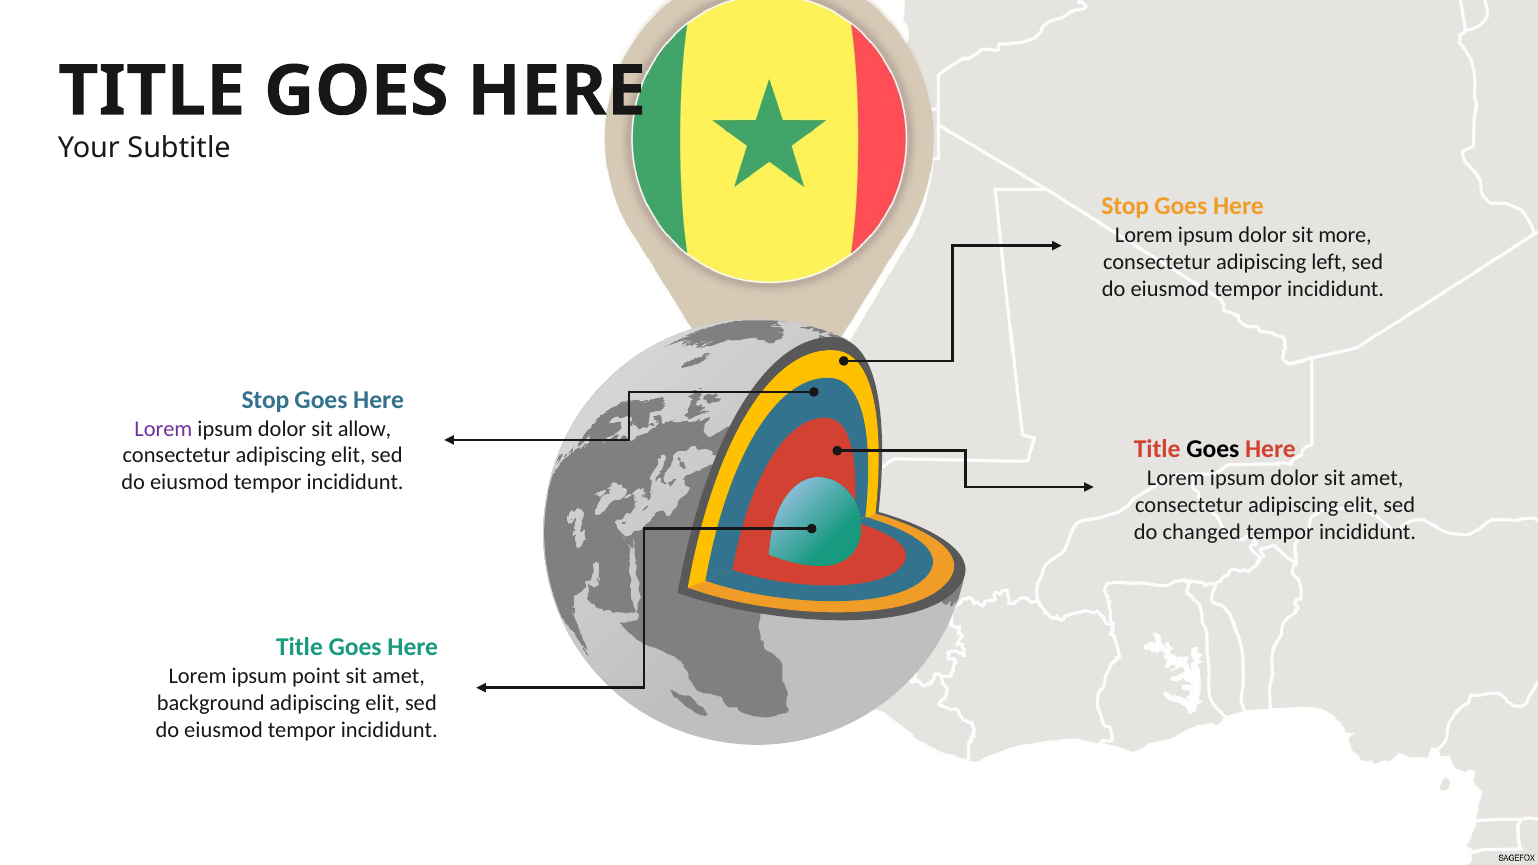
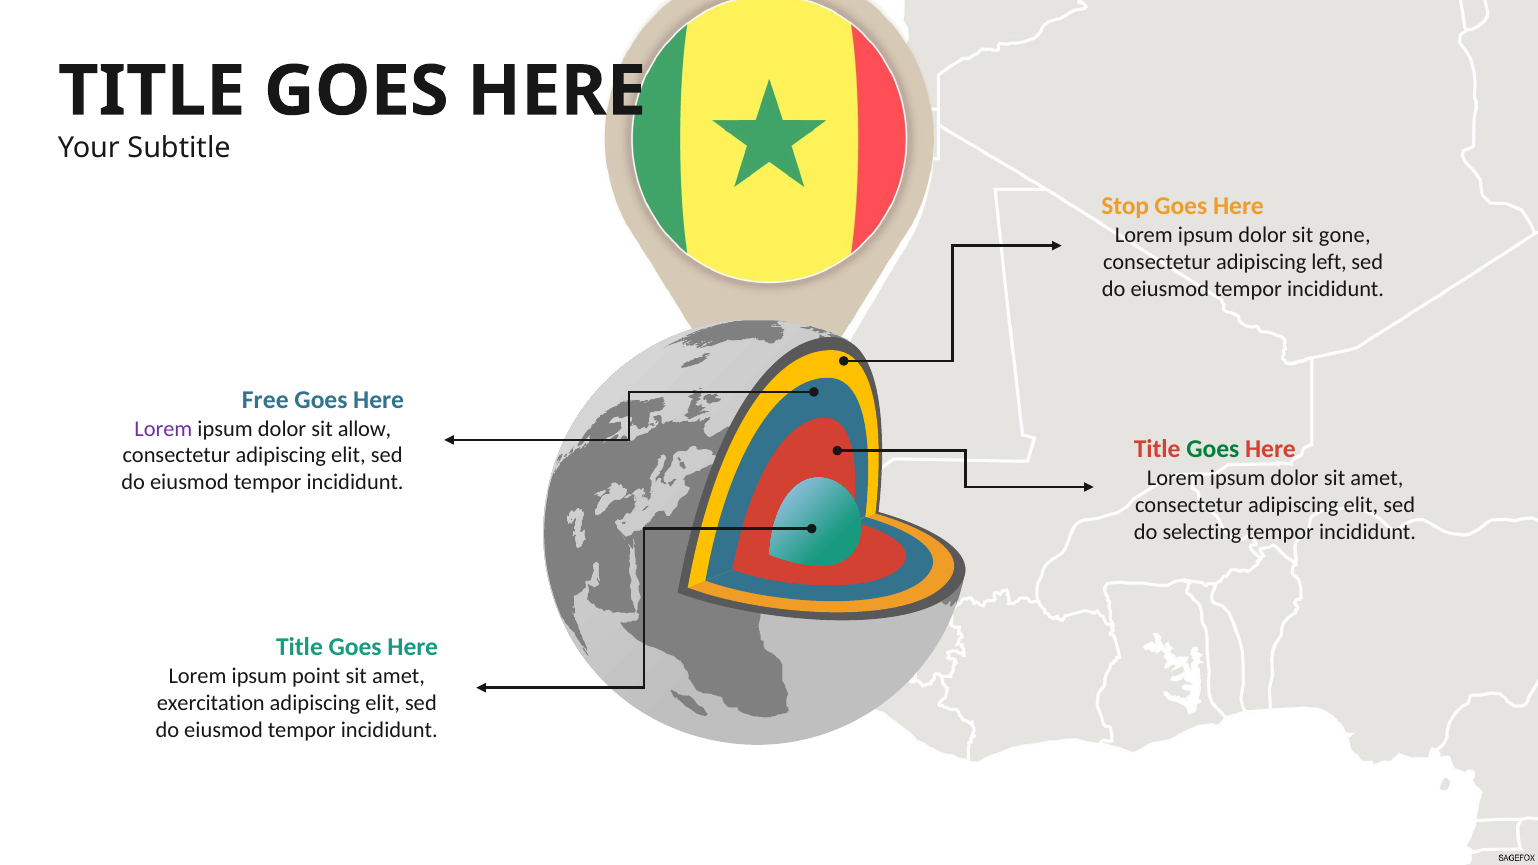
more: more -> gone
Stop at (265, 400): Stop -> Free
Goes at (1213, 449) colour: black -> green
changed: changed -> selecting
background: background -> exercitation
